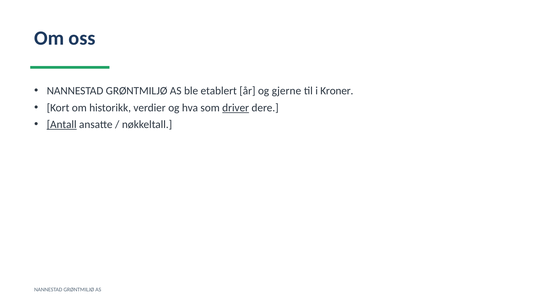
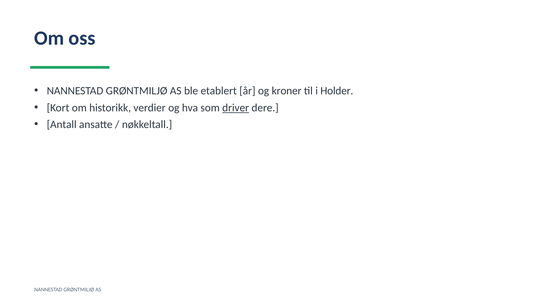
gjerne: gjerne -> kroner
Kroner: Kroner -> Holder
Antall underline: present -> none
